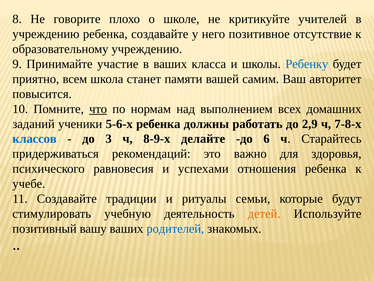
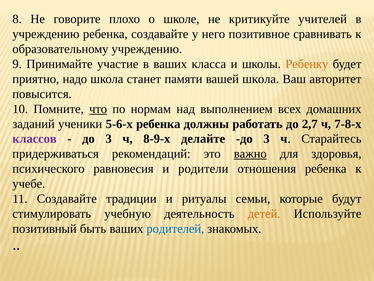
отсутствие: отсутствие -> сравнивать
Ребенку colour: blue -> orange
всем: всем -> надо
вашей самим: самим -> школа
2,9: 2,9 -> 2,7
классов colour: blue -> purple
6 at (266, 139): 6 -> 3
важно underline: none -> present
успехами: успехами -> родители
вашу: вашу -> быть
